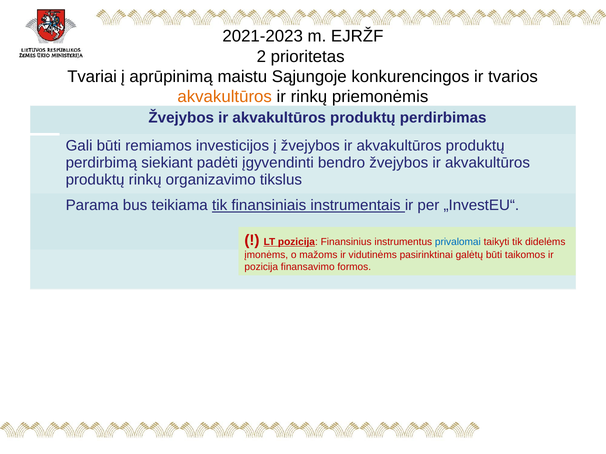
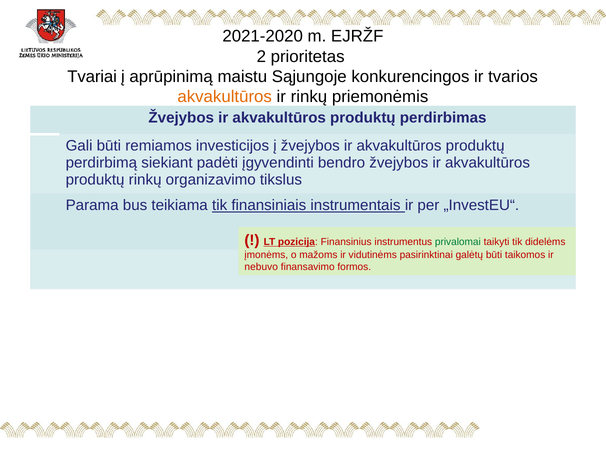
2021-2023: 2021-2023 -> 2021-2020
privalomai colour: blue -> green
pozicija at (261, 267): pozicija -> nebuvo
